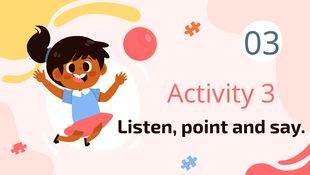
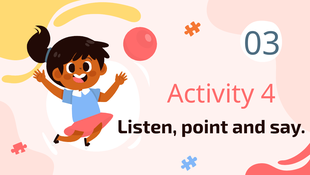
3: 3 -> 4
